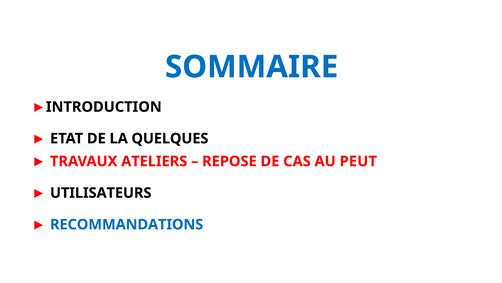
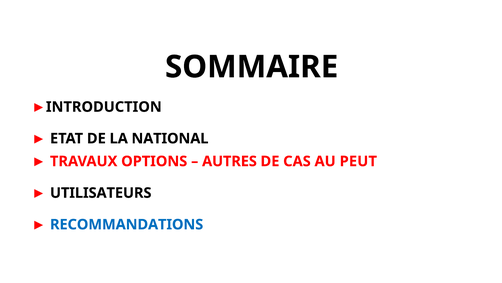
SOMMAIRE colour: blue -> black
QUELQUES: QUELQUES -> NATIONAL
ATELIERS: ATELIERS -> OPTIONS
REPOSE: REPOSE -> AUTRES
